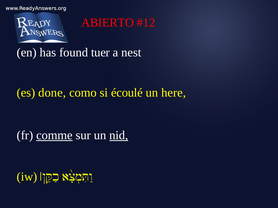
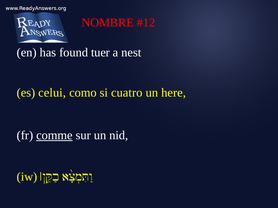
ABIERTO: ABIERTO -> NOMBRE
done: done -> celui
écoulé: écoulé -> cuatro
nid underline: present -> none
